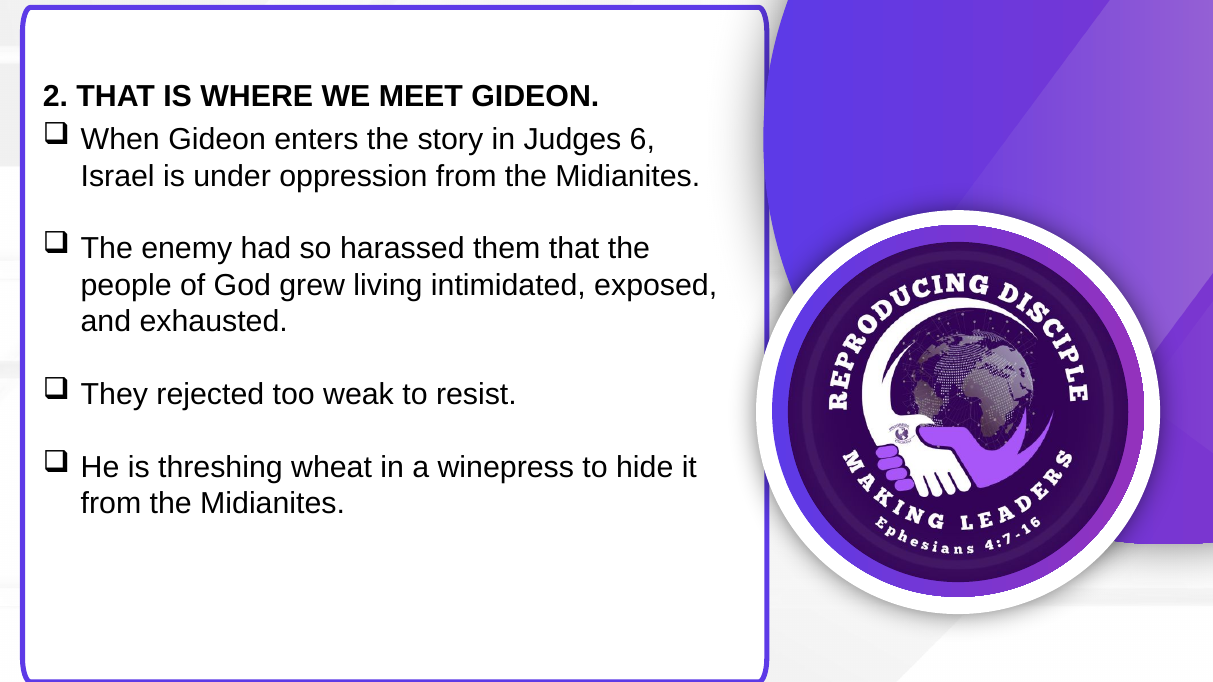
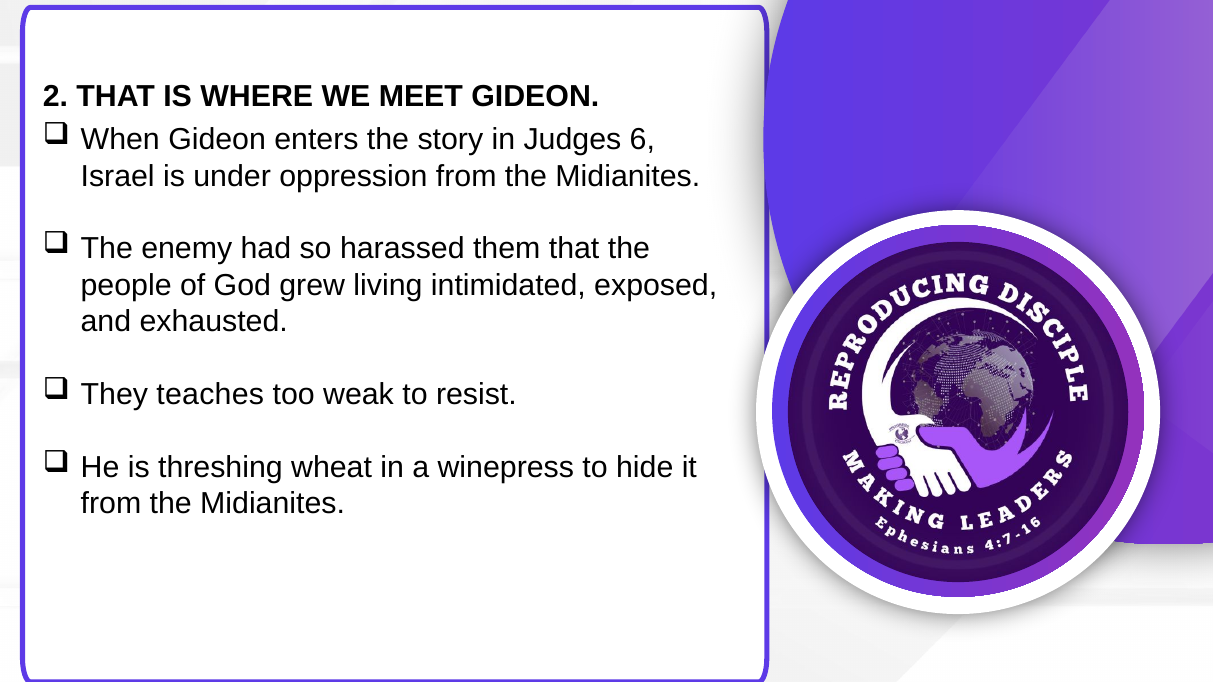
rejected: rejected -> teaches
